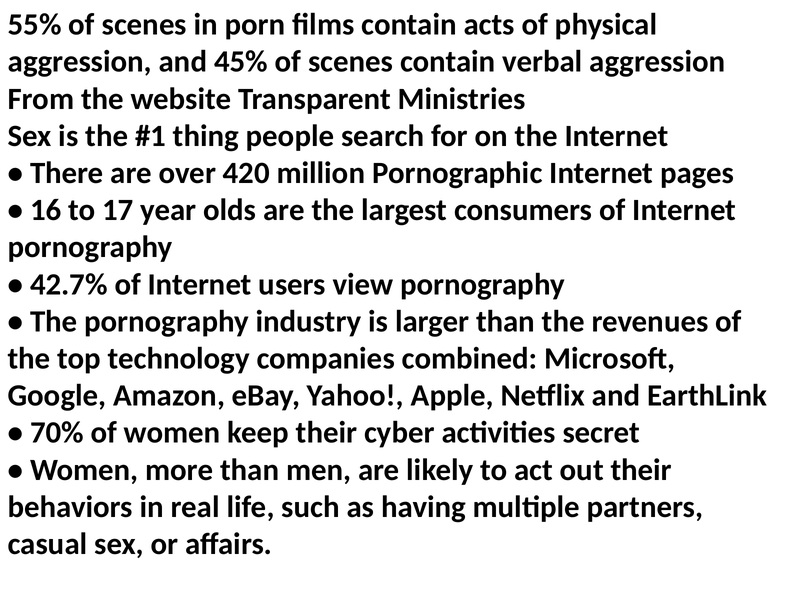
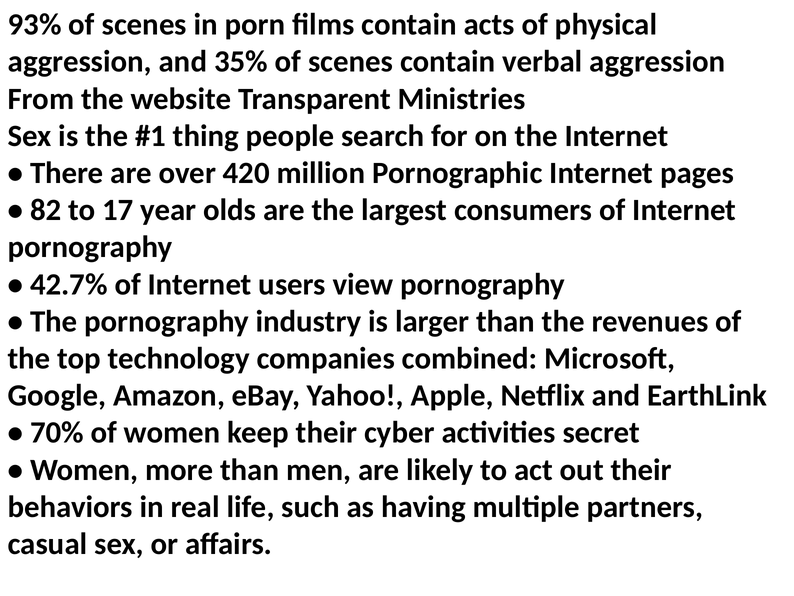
55%: 55% -> 93%
45%: 45% -> 35%
16: 16 -> 82
